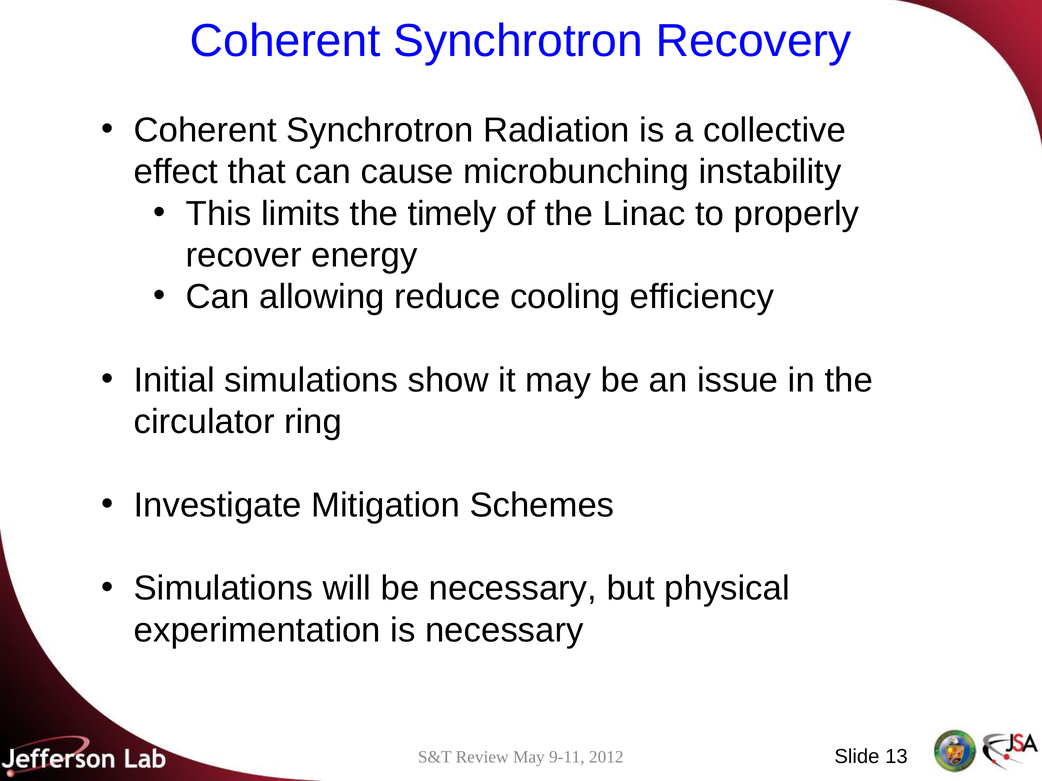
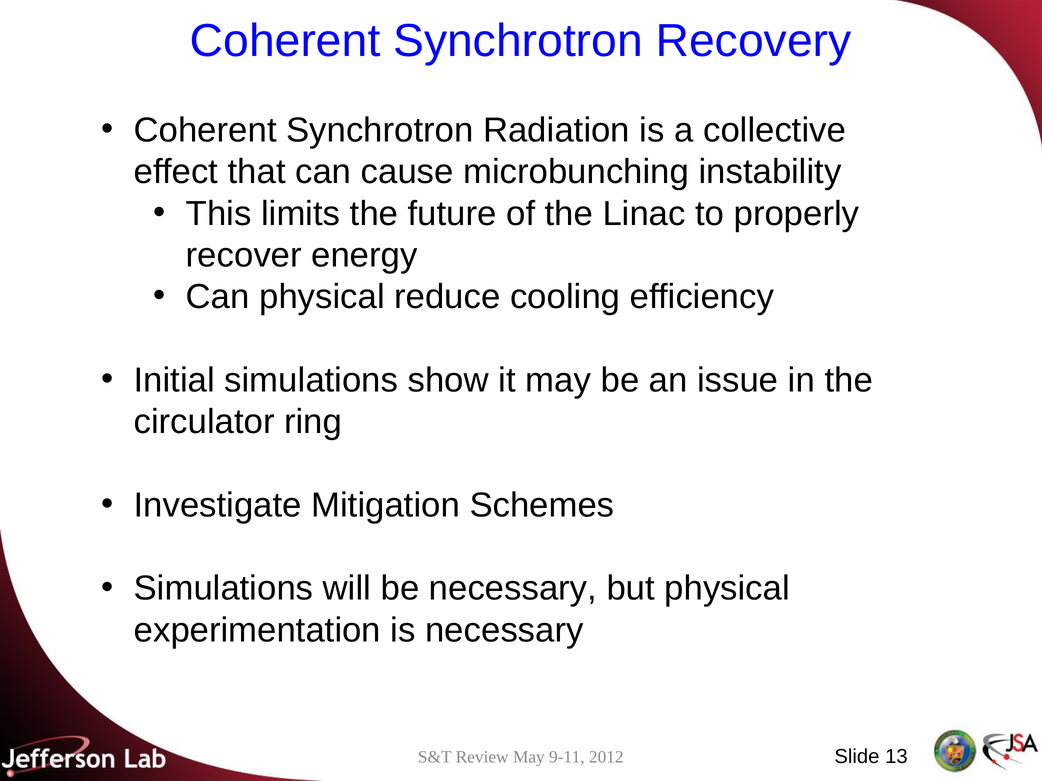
timely: timely -> future
Can allowing: allowing -> physical
